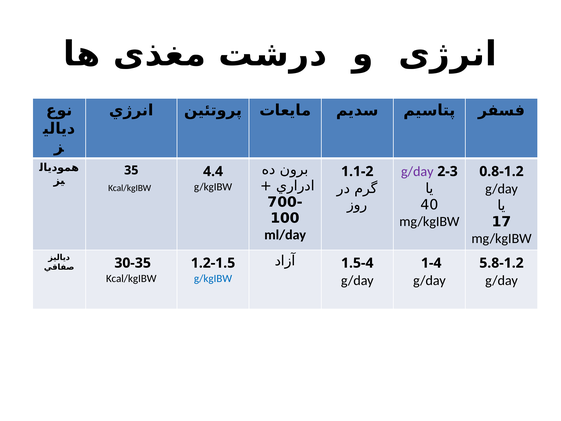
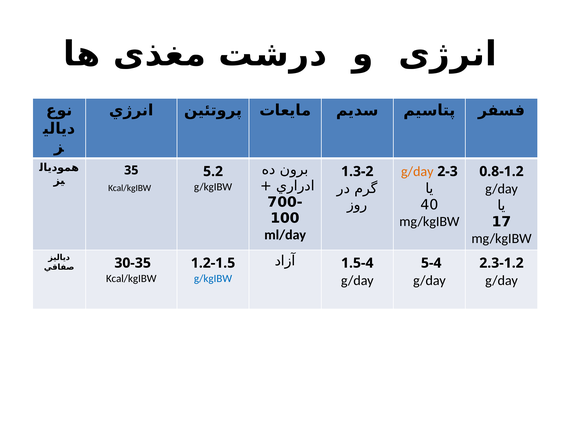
g/day at (417, 171) colour: purple -> orange
4.4: 4.4 -> 5.2
1.1-2: 1.1-2 -> 1.3-2
1-4: 1-4 -> 5-4
5.8-1.2: 5.8-1.2 -> 2.3-1.2
